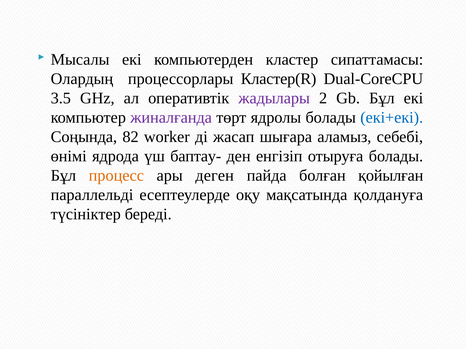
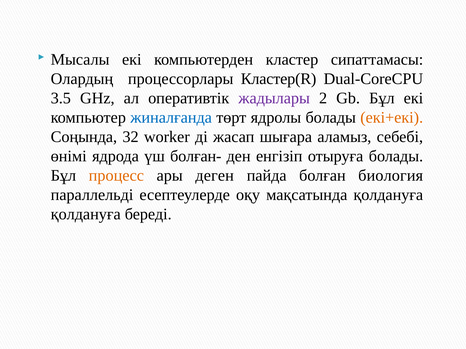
жиналғанда colour: purple -> blue
екі+екі colour: blue -> orange
82: 82 -> 32
баптау-: баптау- -> болған-
қойылған: қойылған -> биология
түсініктер at (86, 215): түсініктер -> қолдануға
